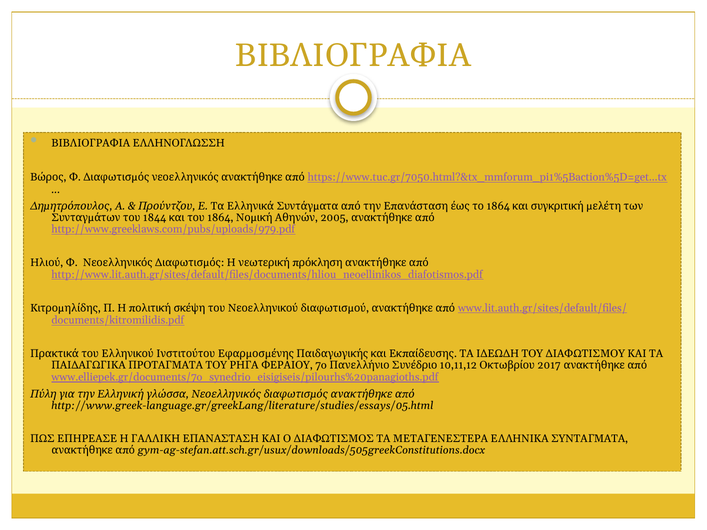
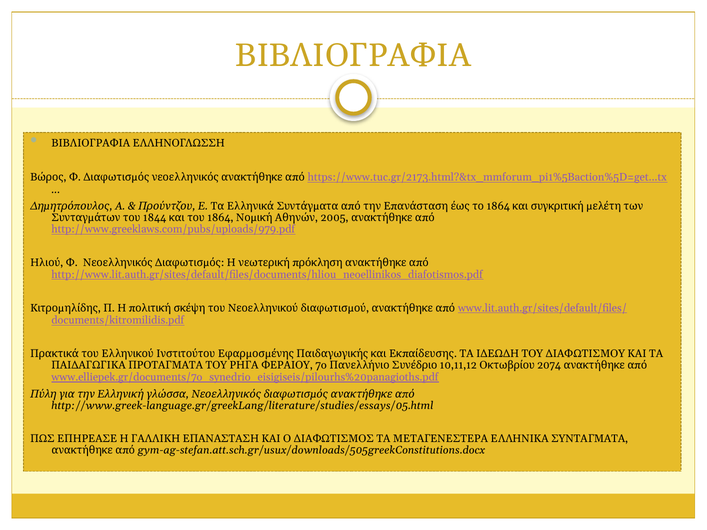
https://www.tuc.gr/7050.html?&tx_mmforum_pi1%5Baction%5D=get...tx: https://www.tuc.gr/7050.html?&tx_mmforum_pi1%5Baction%5D=get...tx -> https://www.tuc.gr/2173.html?&tx_mmforum_pi1%5Baction%5D=get...tx
2017: 2017 -> 2074
